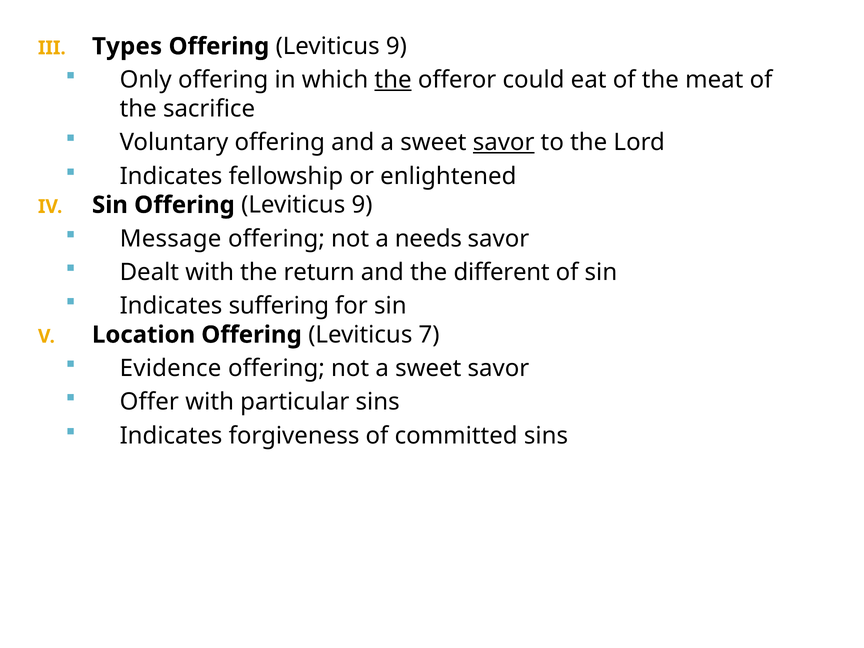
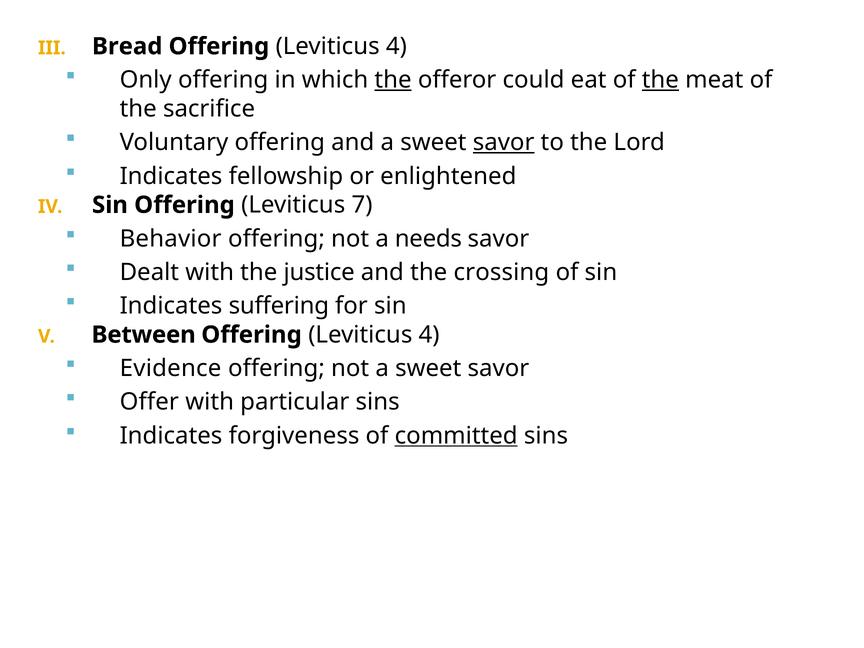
Types: Types -> Bread
9 at (396, 46): 9 -> 4
the at (660, 80) underline: none -> present
Sin Offering Leviticus 9: 9 -> 7
Message: Message -> Behavior
return: return -> justice
different: different -> crossing
Location: Location -> Between
7 at (429, 335): 7 -> 4
committed underline: none -> present
